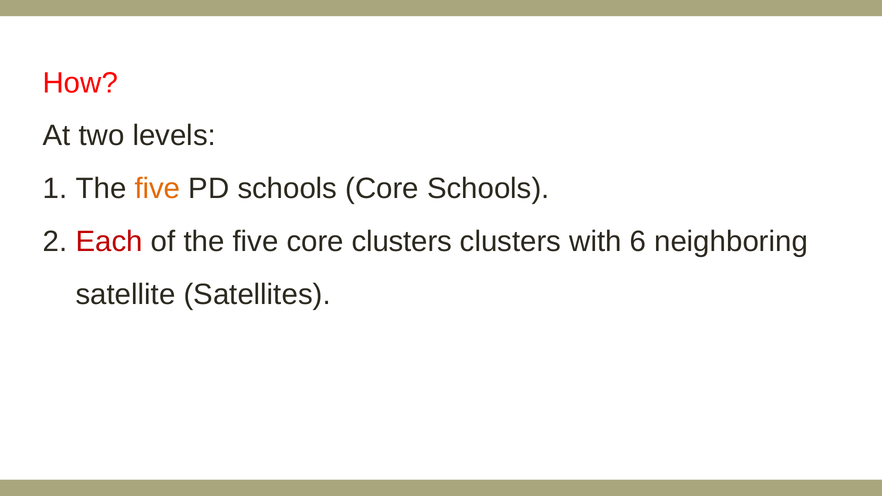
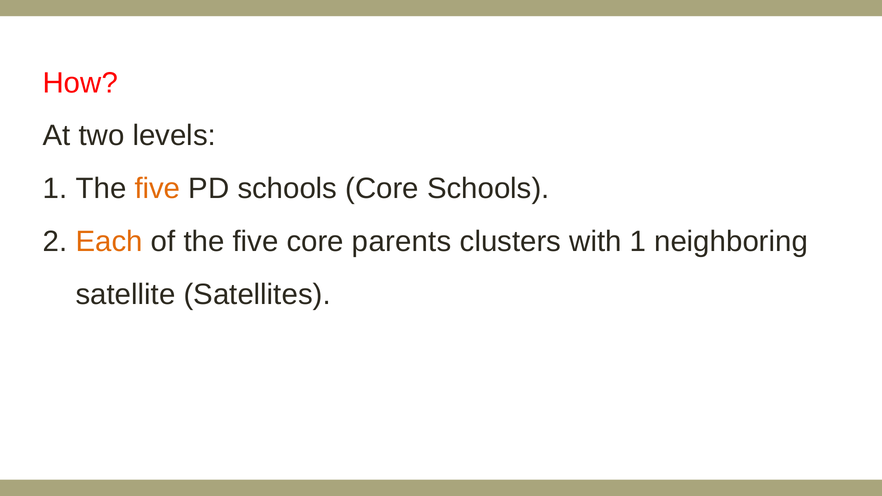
Each colour: red -> orange
core clusters: clusters -> parents
with 6: 6 -> 1
